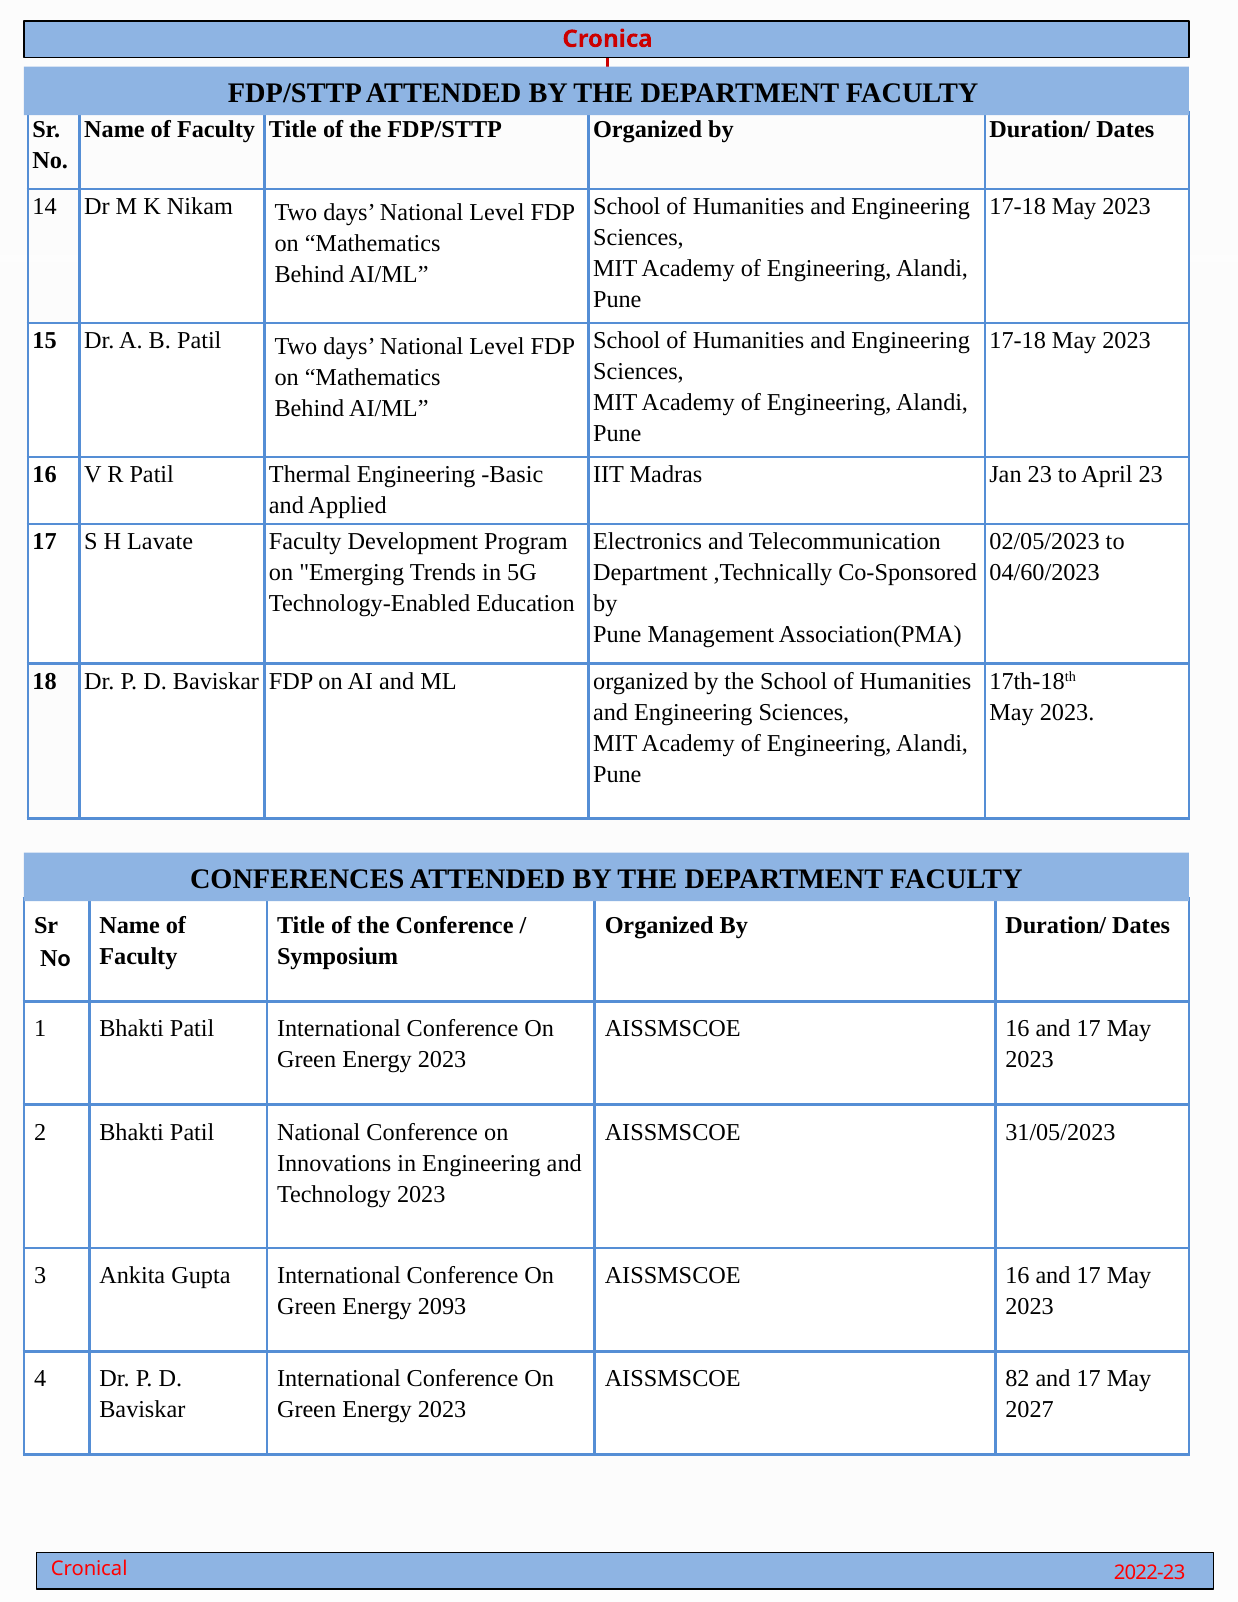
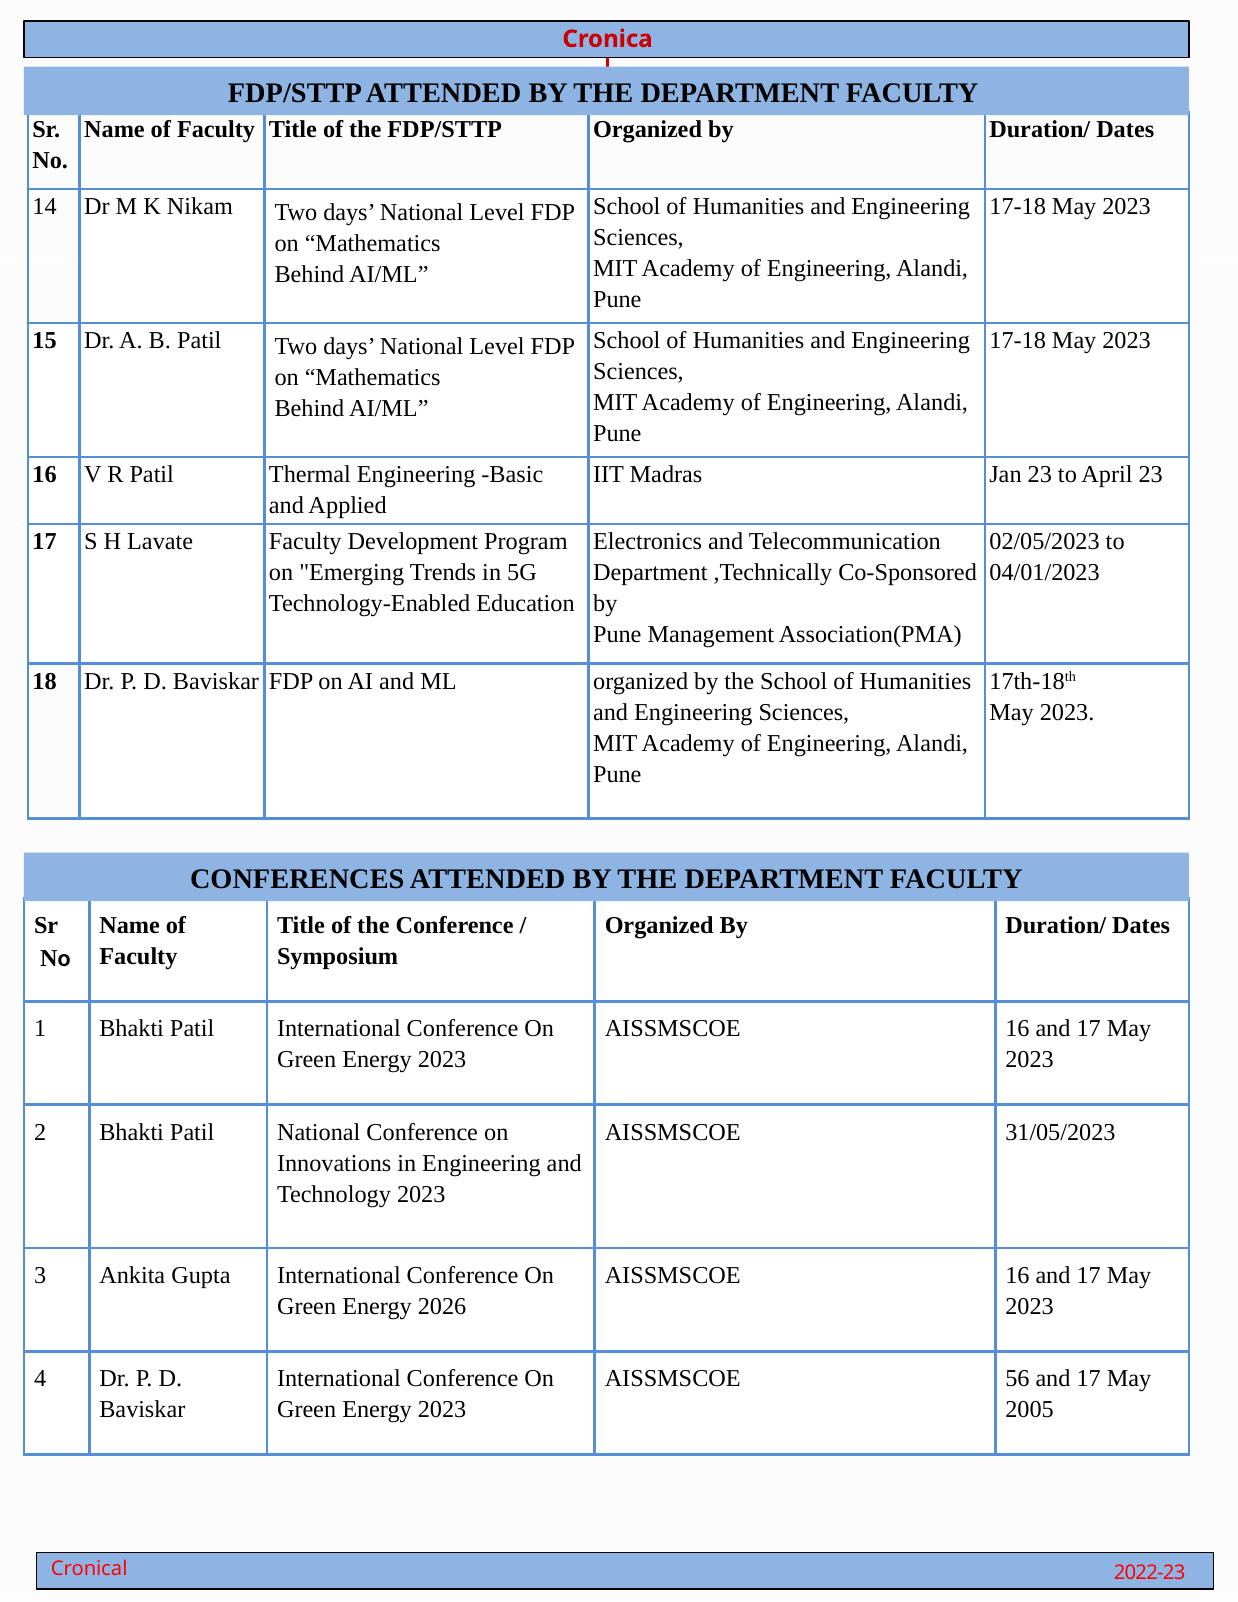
04/60/2023: 04/60/2023 -> 04/01/2023
2093: 2093 -> 2026
82: 82 -> 56
2027: 2027 -> 2005
